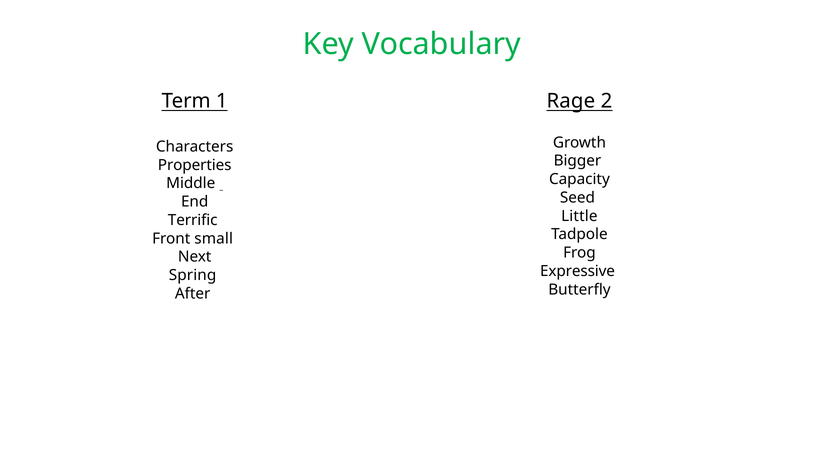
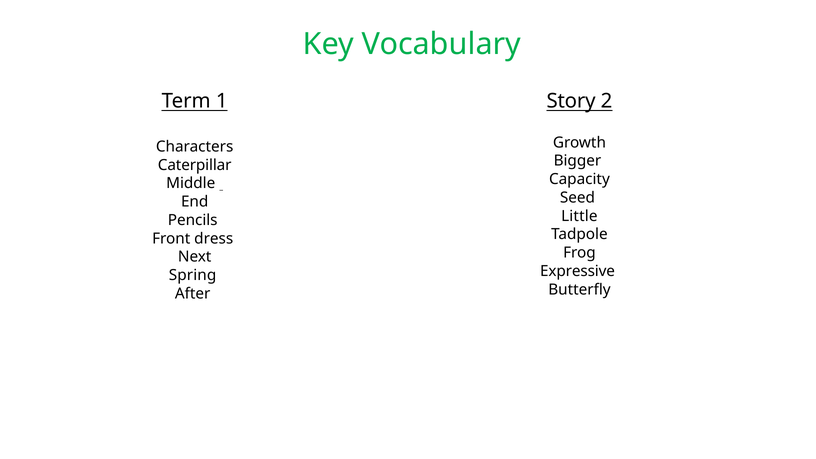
Rage: Rage -> Story
Properties: Properties -> Caterpillar
Terrific: Terrific -> Pencils
small: small -> dress
